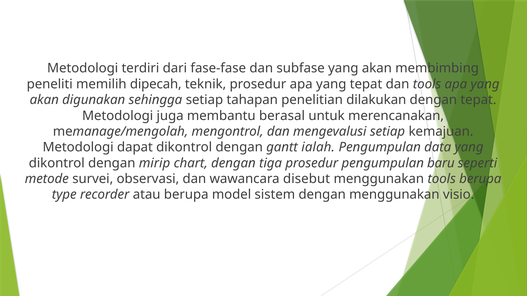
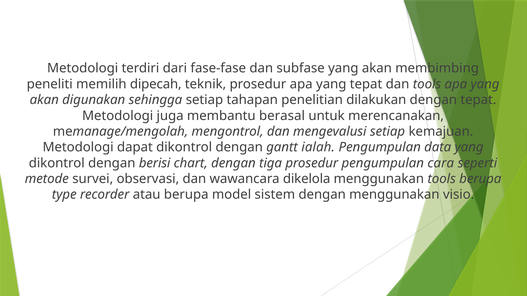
mirip: mirip -> berisi
baru: baru -> cara
disebut: disebut -> dikelola
